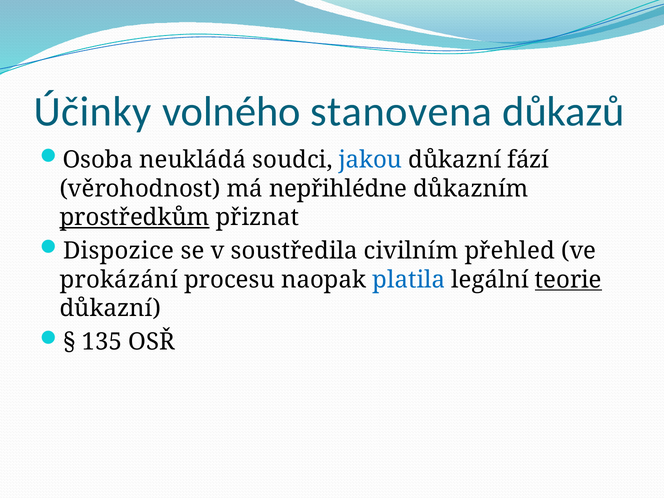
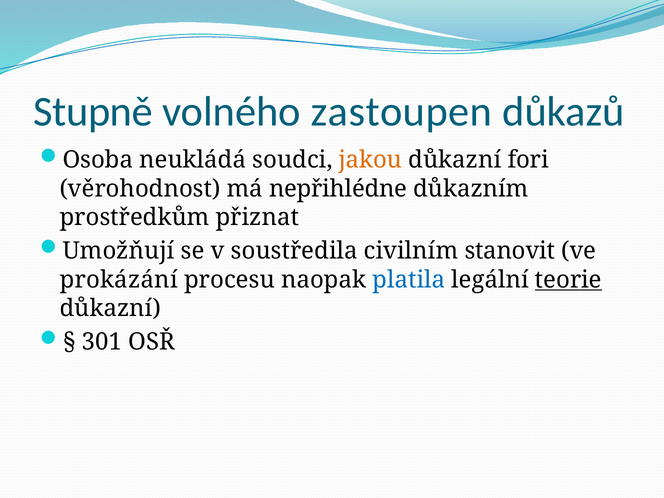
Účinky: Účinky -> Stupně
stanovena: stanovena -> zastoupen
jakou colour: blue -> orange
fází: fází -> fori
prostředkům underline: present -> none
Dispozice: Dispozice -> Umožňují
přehled: přehled -> stanovit
135: 135 -> 301
